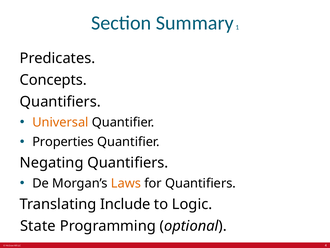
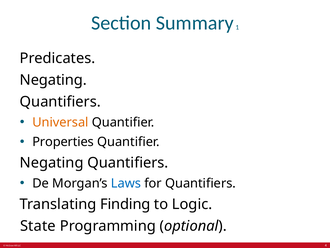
Concepts at (53, 80): Concepts -> Negating
Laws colour: orange -> blue
Include: Include -> Finding
